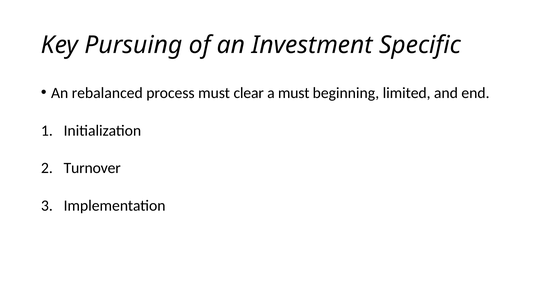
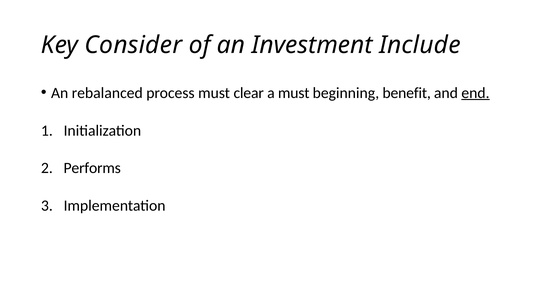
Pursuing: Pursuing -> Consider
Specific: Specific -> Include
limited: limited -> benefit
end underline: none -> present
Turnover: Turnover -> Performs
